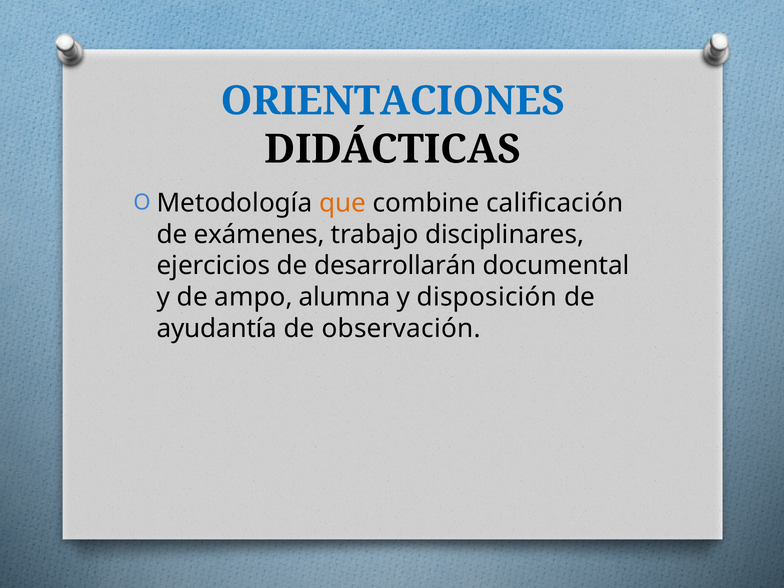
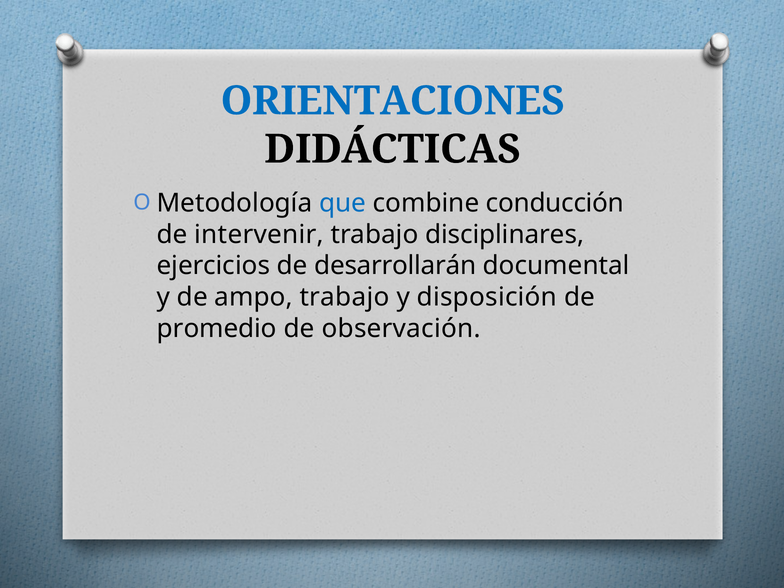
que colour: orange -> blue
calificación: calificación -> conducción
exámenes: exámenes -> intervenir
ampo alumna: alumna -> trabajo
ayudantía: ayudantía -> promedio
